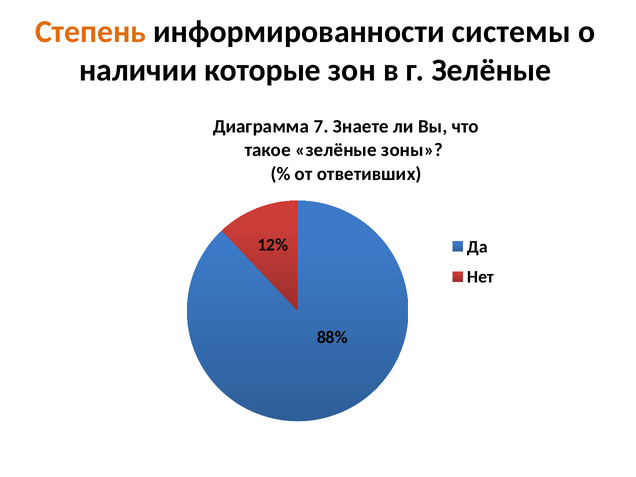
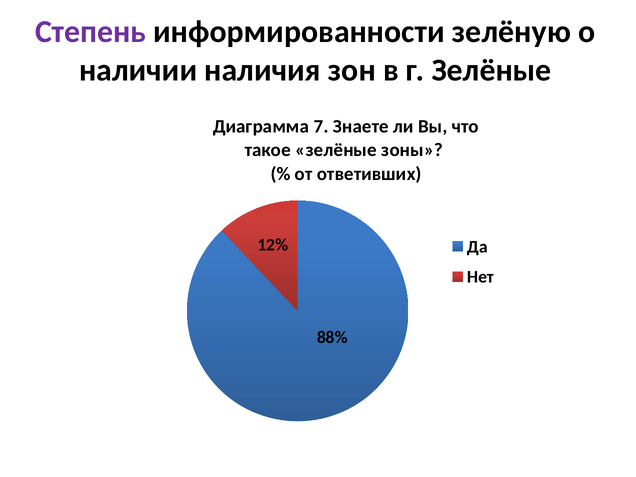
Степень colour: orange -> purple
системы: системы -> зелёную
которые: которые -> наличия
